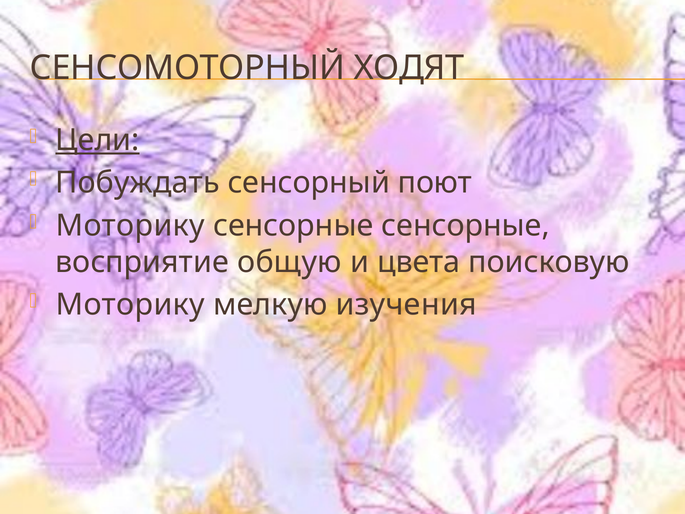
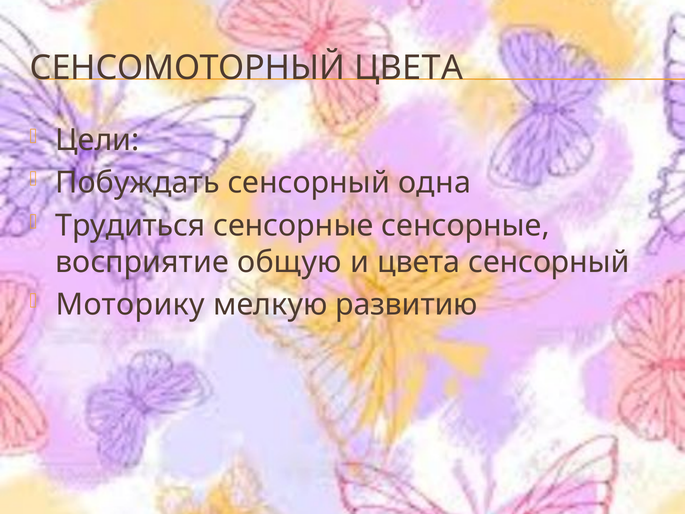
СЕНСОМОТОРНЫЙ ХОДЯТ: ХОДЯТ -> ЦВЕТА
Цели underline: present -> none
поют: поют -> одна
Моторику at (130, 225): Моторику -> Трудиться
цвета поисковую: поисковую -> сенсорный
изучения: изучения -> развитию
